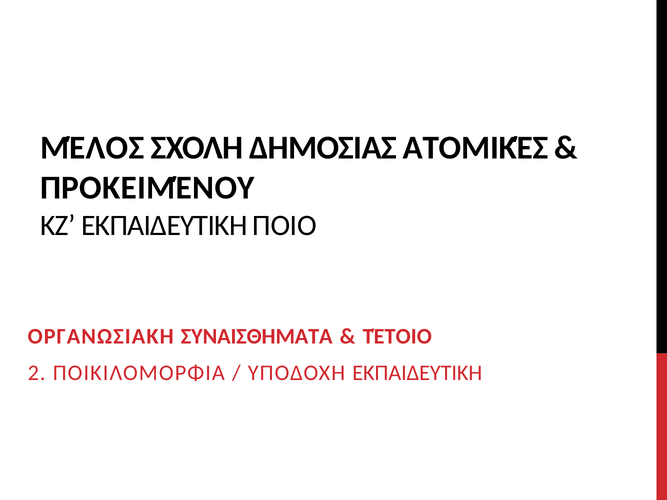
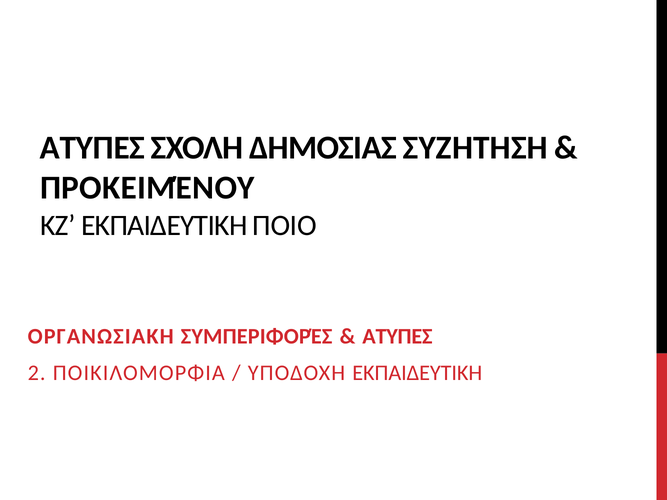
ΜΈΛΟΣ at (92, 148): ΜΈΛΟΣ -> ΑΤΥΠΕΣ
ΑΤΟΜΙΚΈΣ: ΑΤΟΜΙΚΈΣ -> ΣΥΖΗΤΗΣΗ
ΣΥΝΑΙΣΘΗΜΑΤΑ: ΣΥΝΑΙΣΘΗΜΑΤΑ -> ΣΥΜΠΕΡΙΦΟΡΈΣ
ΤΈΤΟΙΟ at (397, 337): ΤΈΤΟΙΟ -> ΑΤΥΠΕΣ
